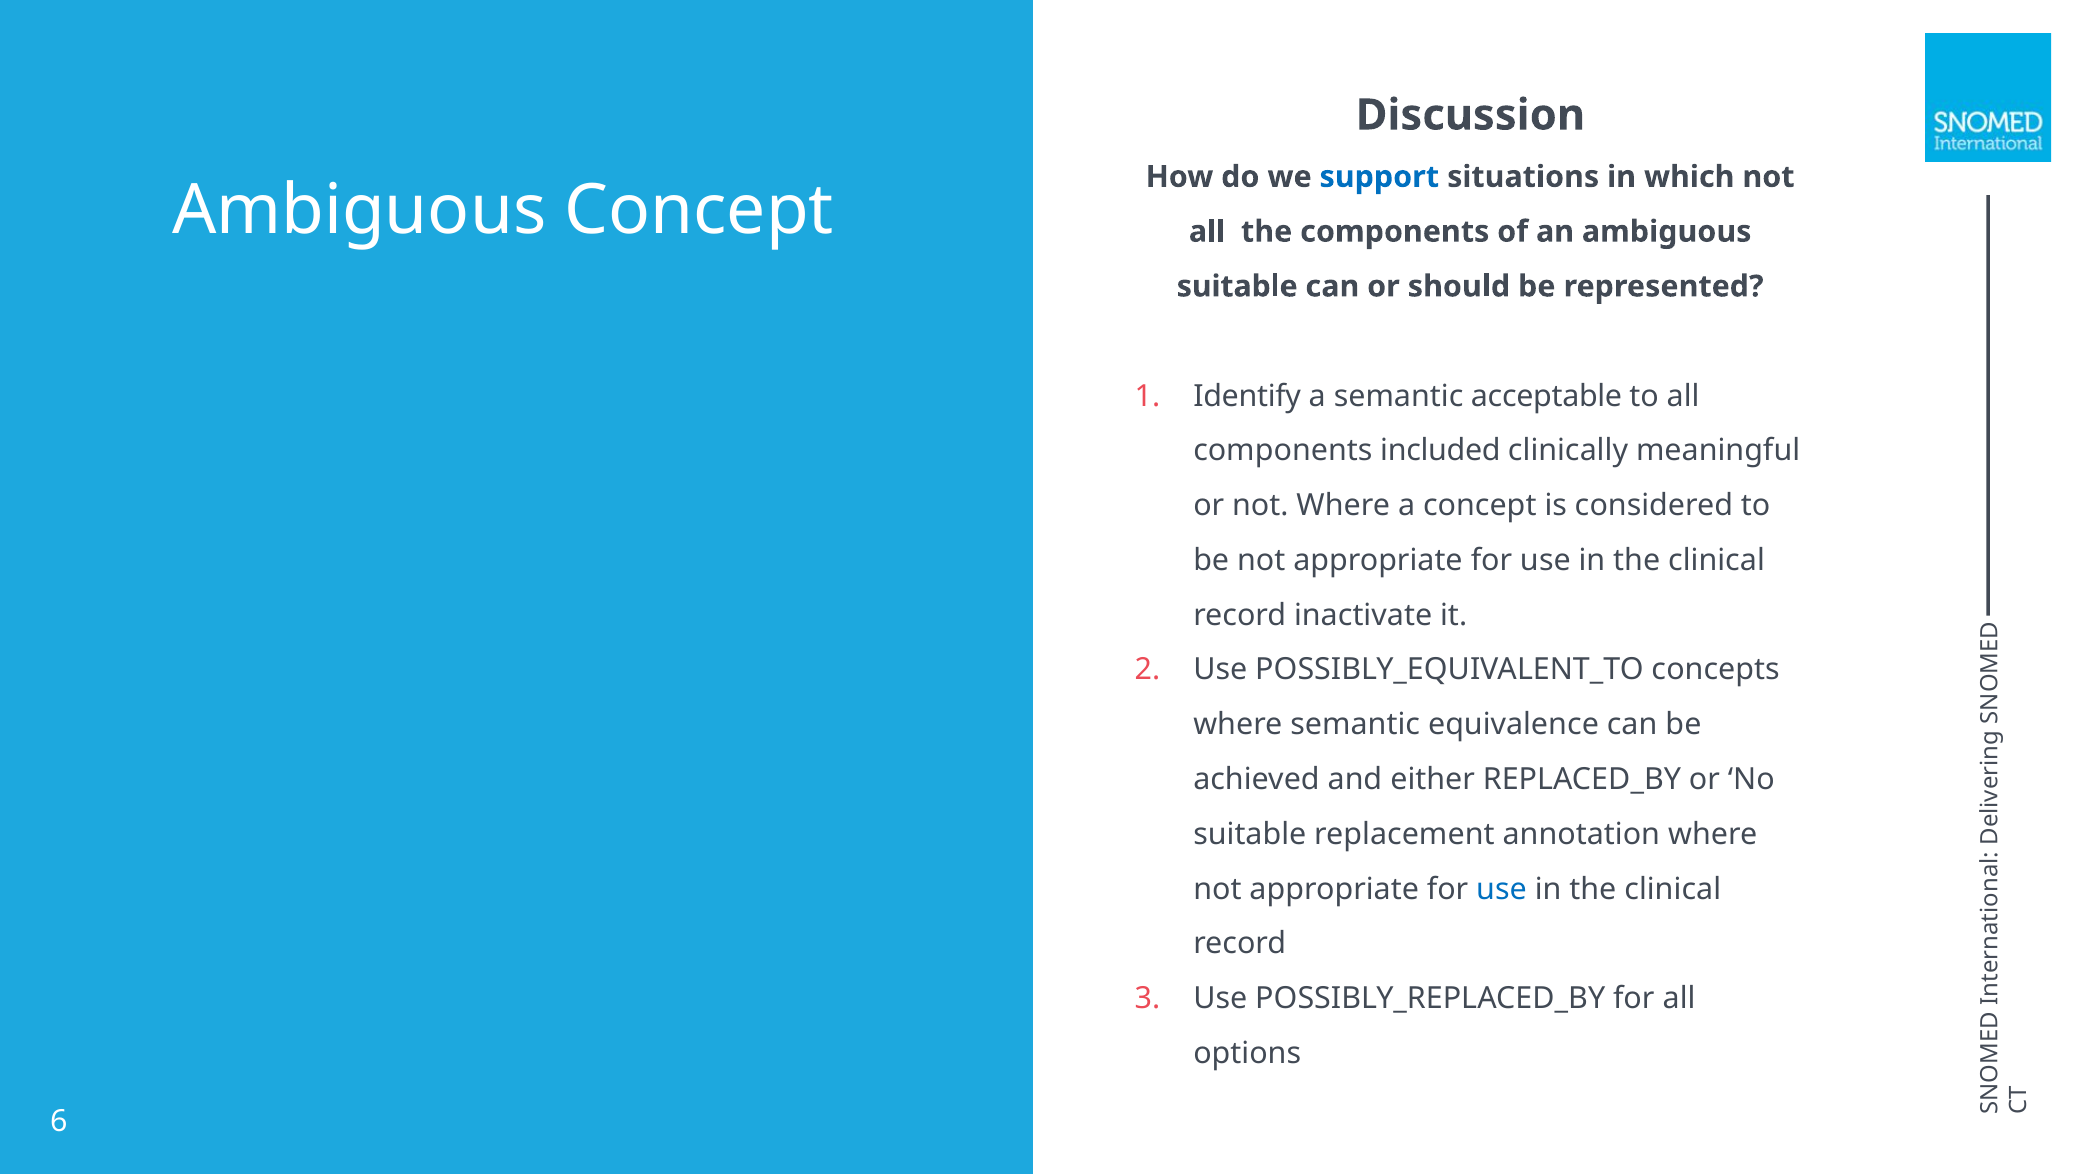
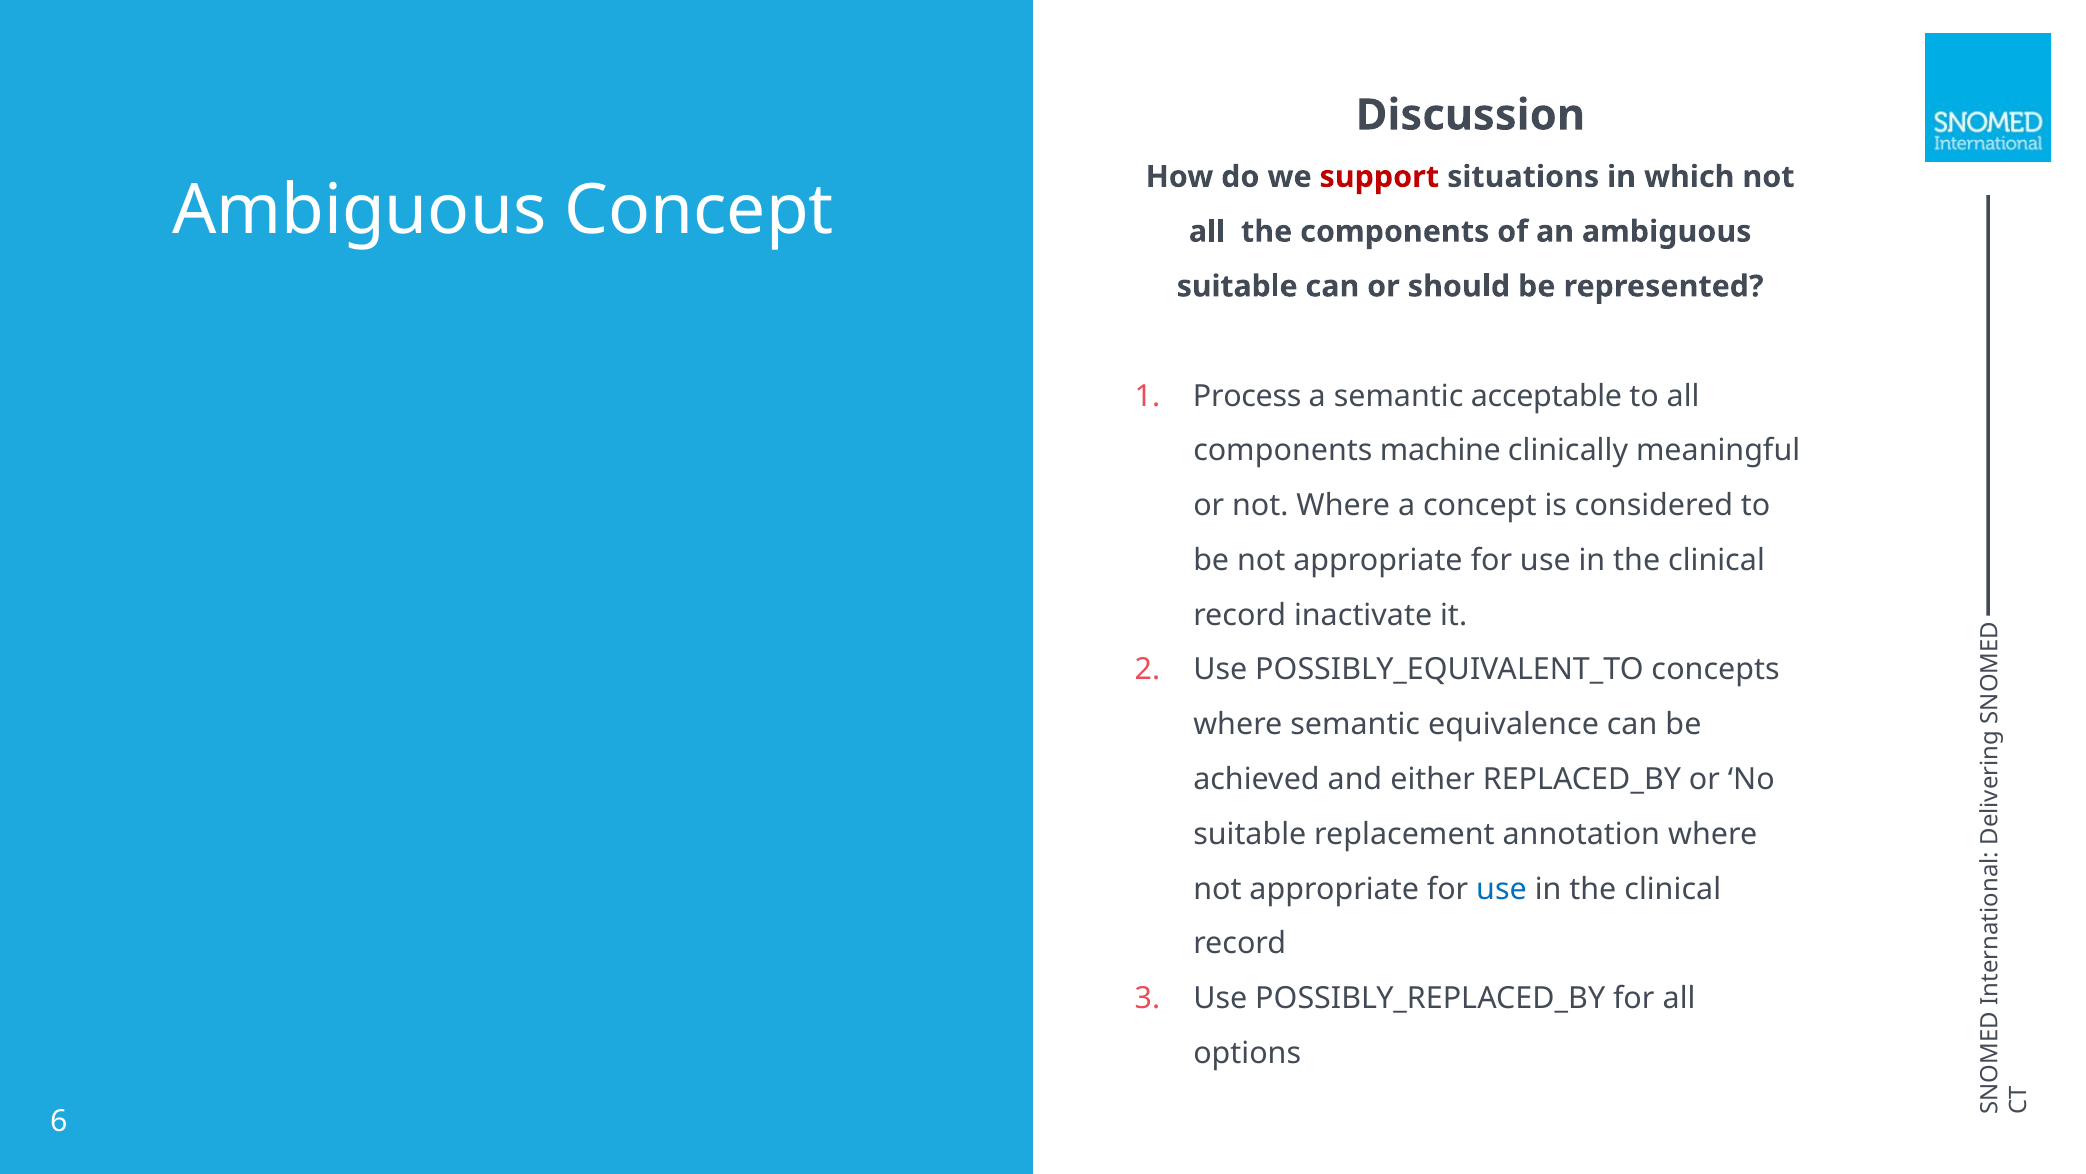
support colour: blue -> red
Identify: Identify -> Process
included: included -> machine
